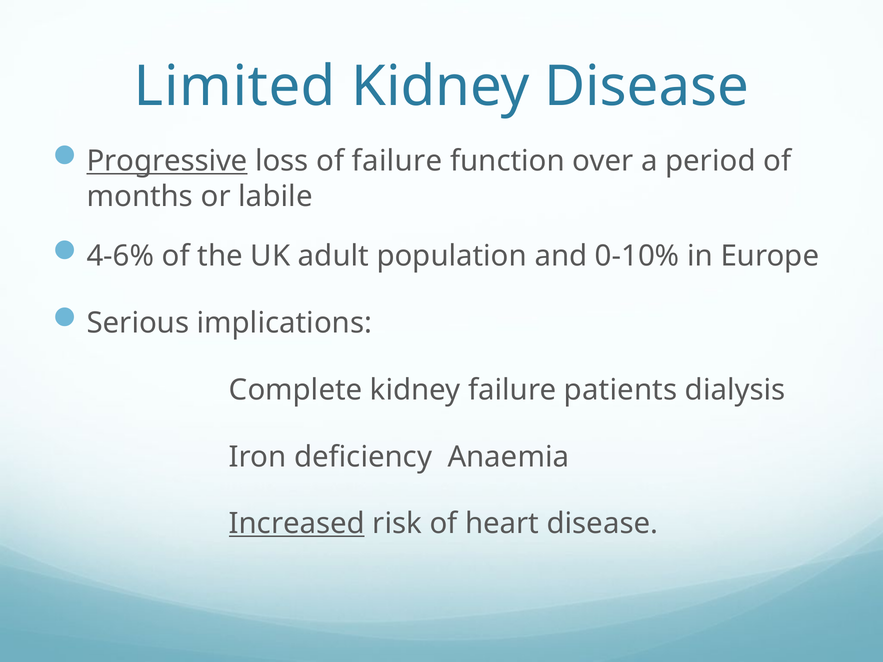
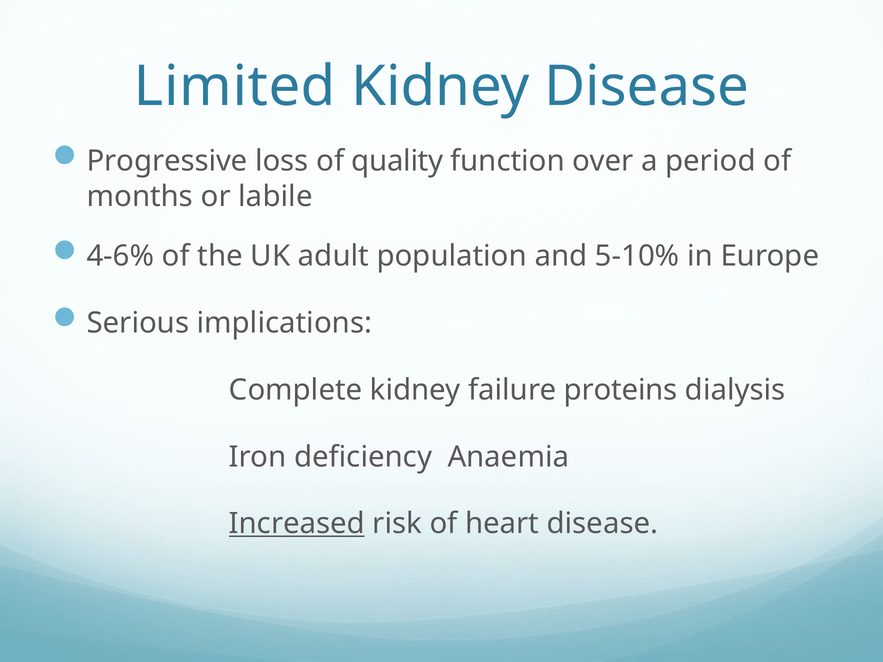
Progressive underline: present -> none
of failure: failure -> quality
0-10%: 0-10% -> 5-10%
patients: patients -> proteins
